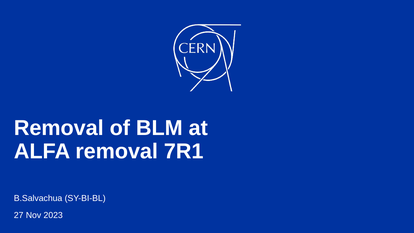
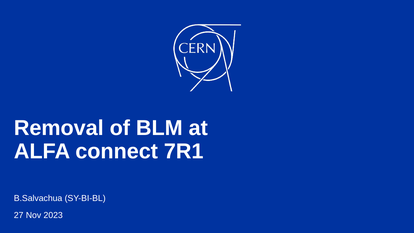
ALFA removal: removal -> connect
